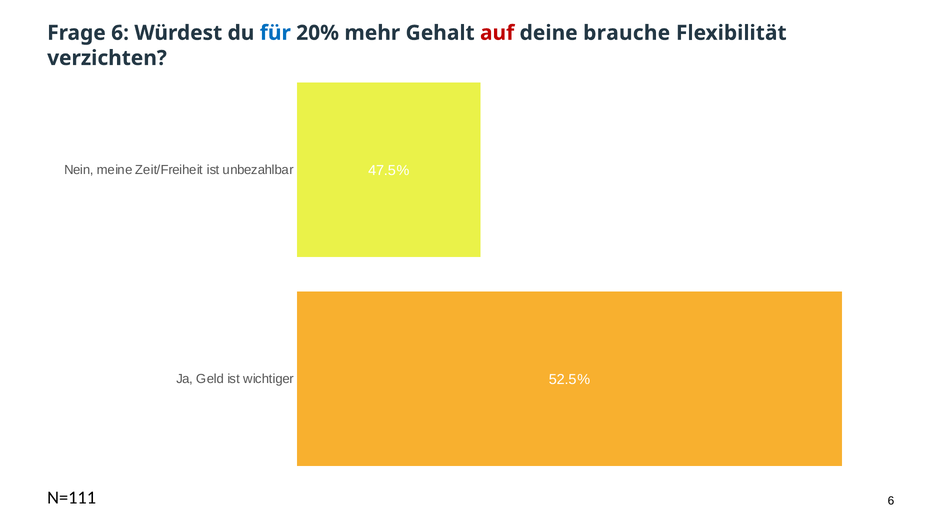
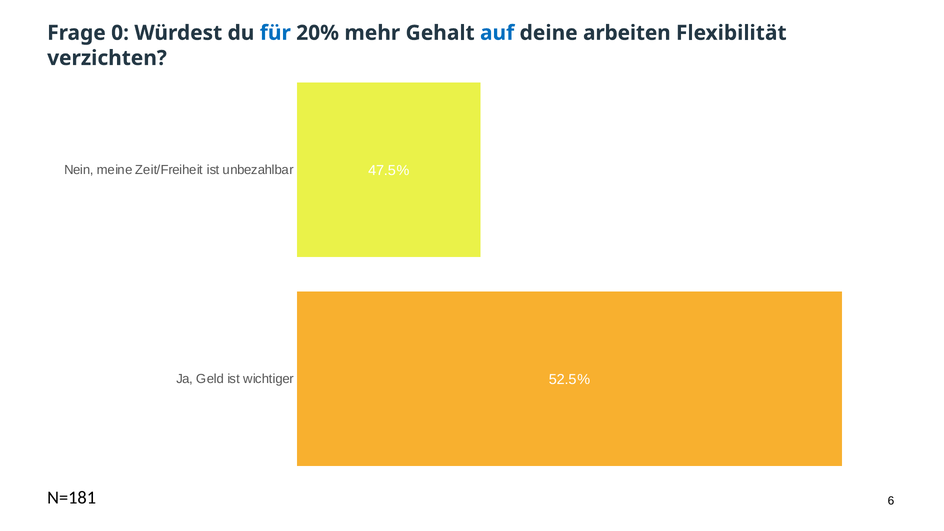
Frage 6: 6 -> 0
auf colour: red -> blue
brauche: brauche -> arbeiten
N=111: N=111 -> N=181
